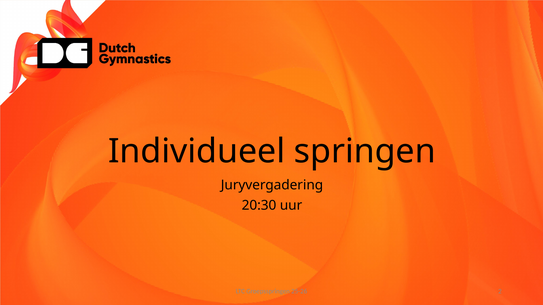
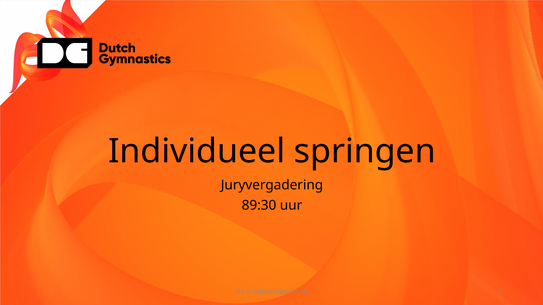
20:30: 20:30 -> 89:30
